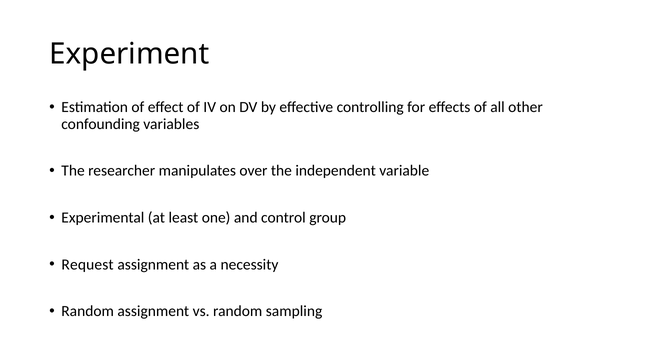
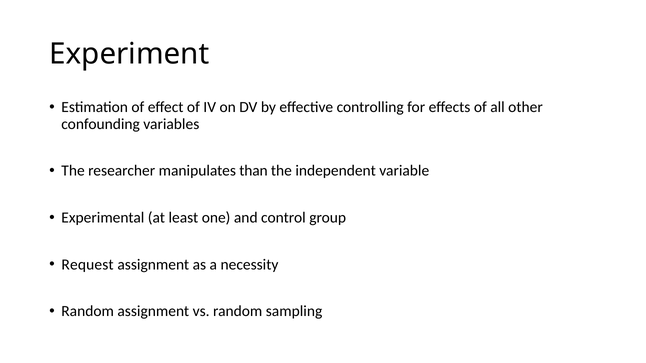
over: over -> than
